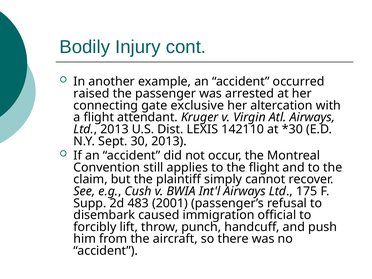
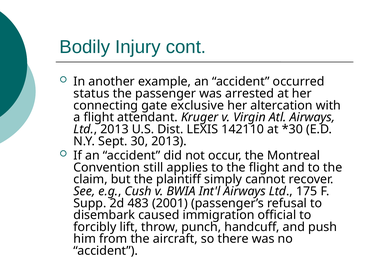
raised: raised -> status
